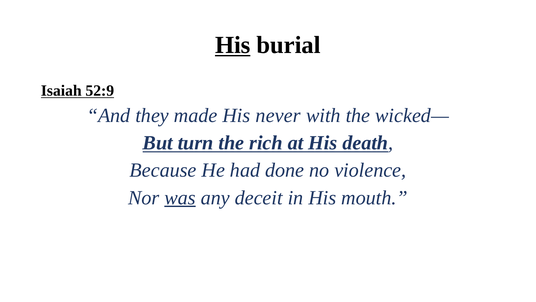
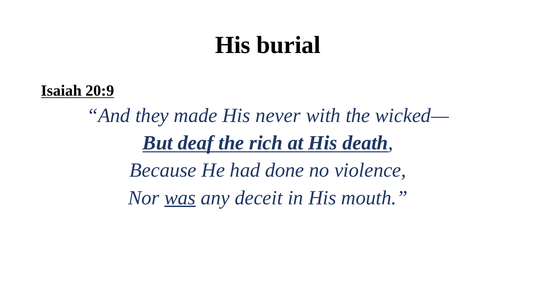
His at (233, 45) underline: present -> none
52:9: 52:9 -> 20:9
turn: turn -> deaf
